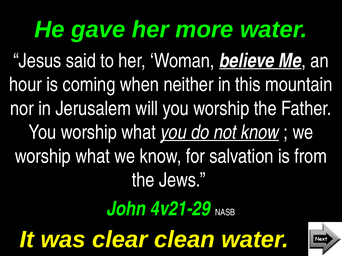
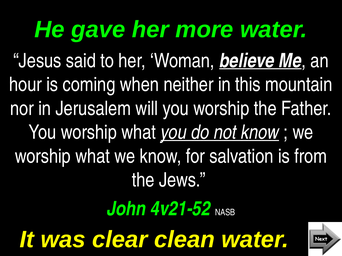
4v21-29: 4v21-29 -> 4v21-52
